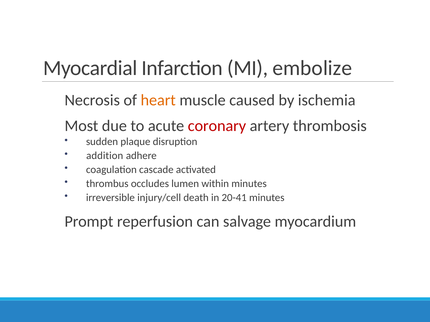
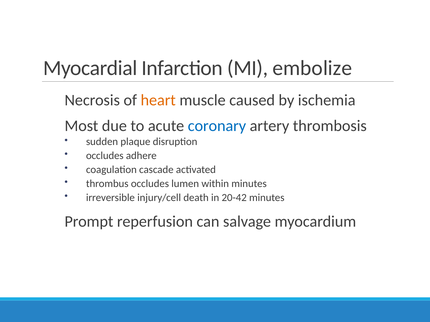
coronary colour: red -> blue
addition at (105, 156): addition -> occludes
20-41: 20-41 -> 20-42
